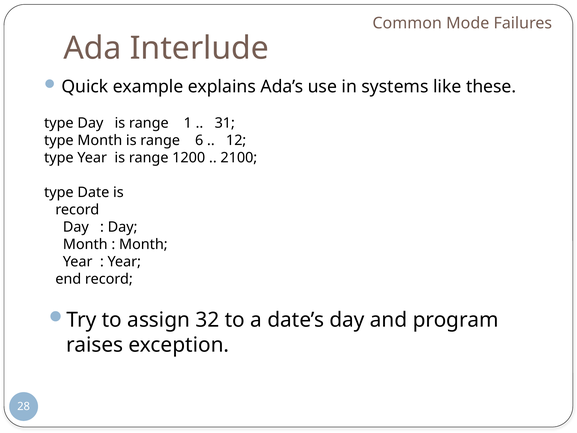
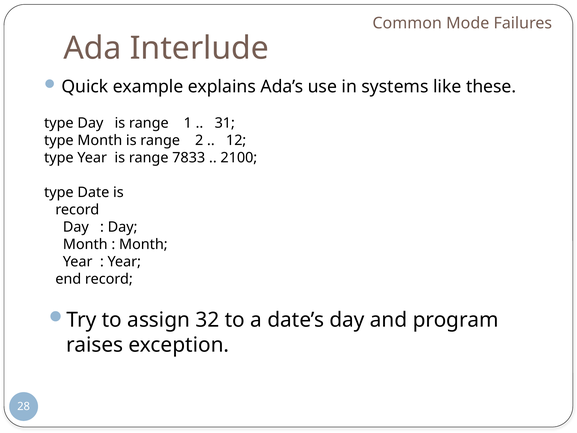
6: 6 -> 2
1200: 1200 -> 7833
